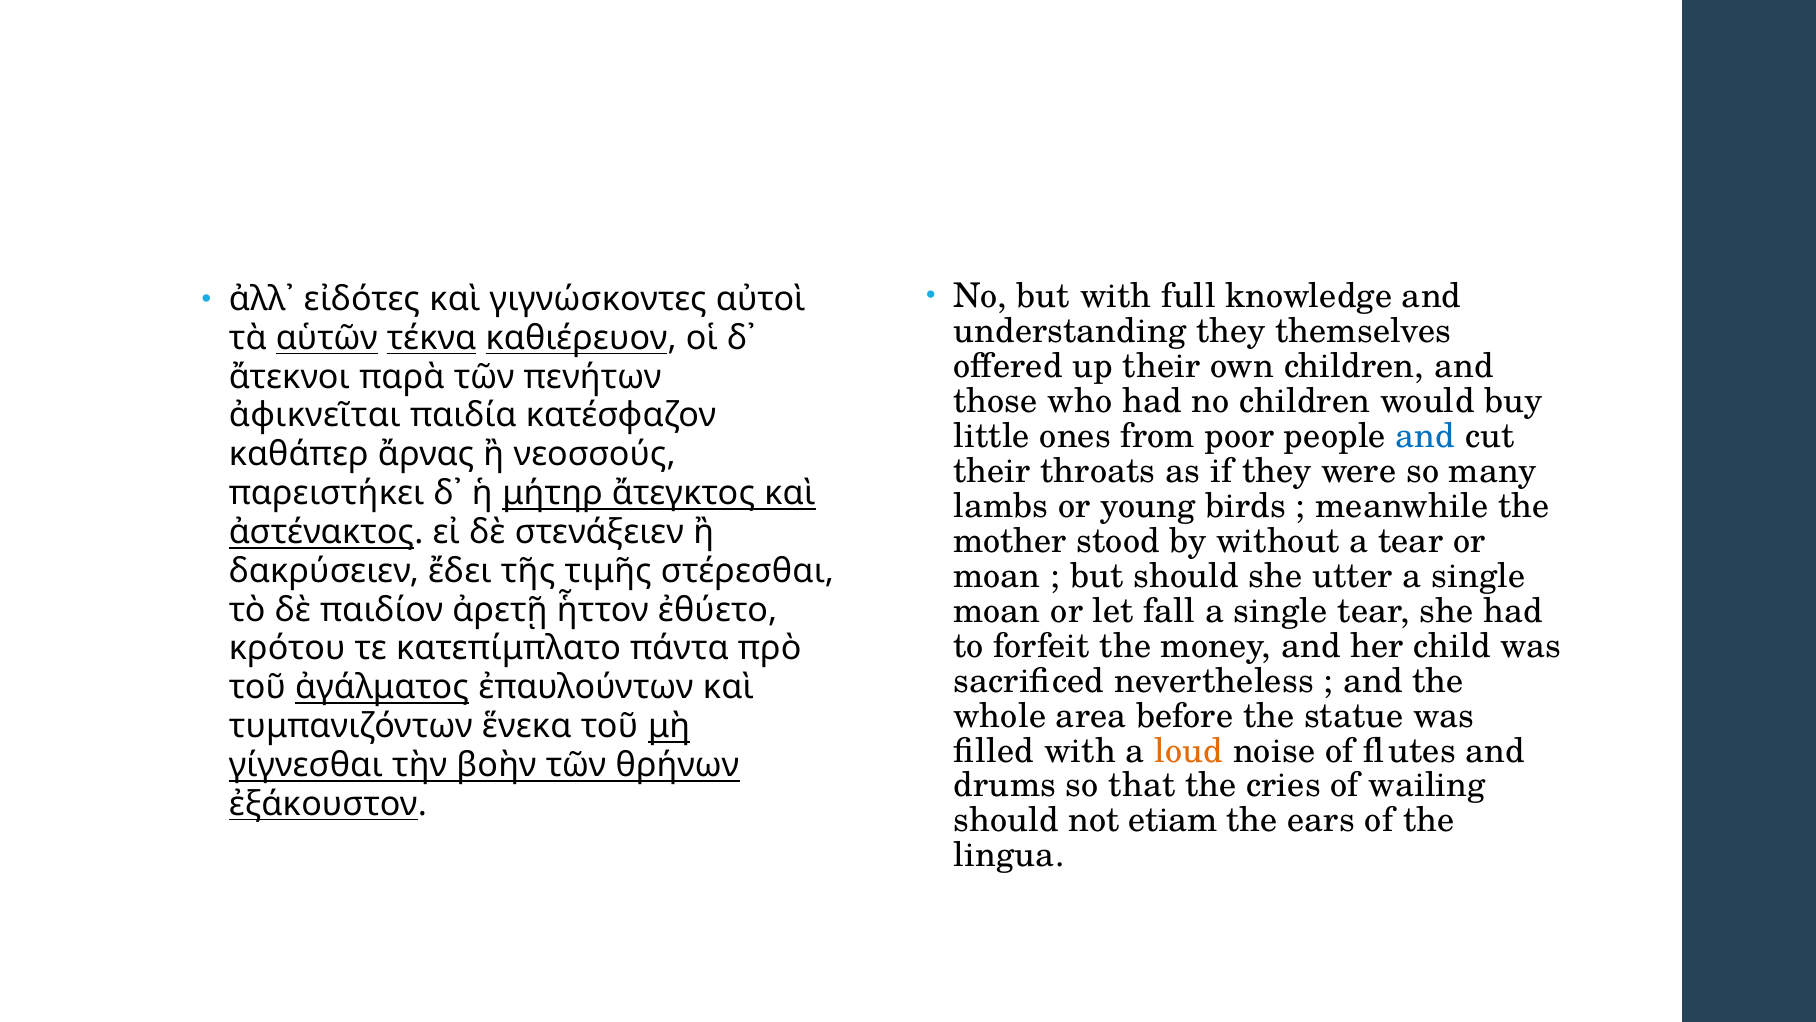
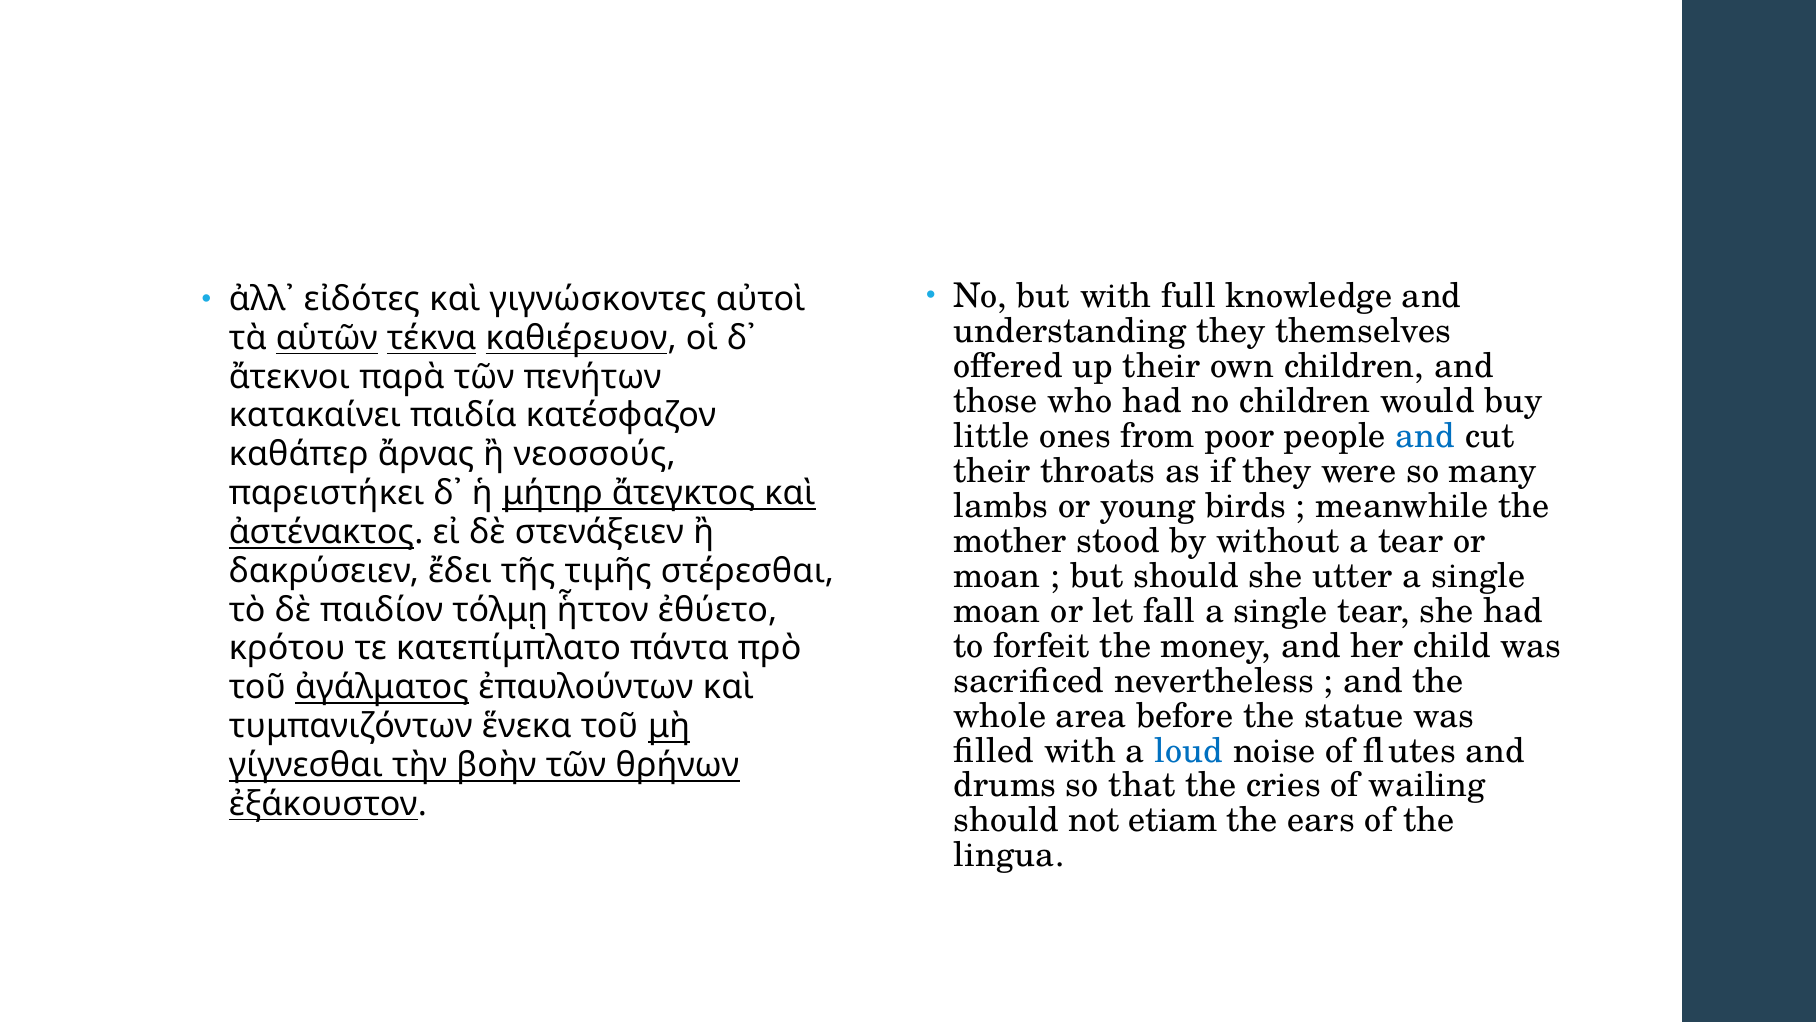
ἀφικνεῖται: ἀφικνεῖται -> κατακαίνει
ἀρετῇ: ἀρετῇ -> τόλμῃ
loud colour: orange -> blue
